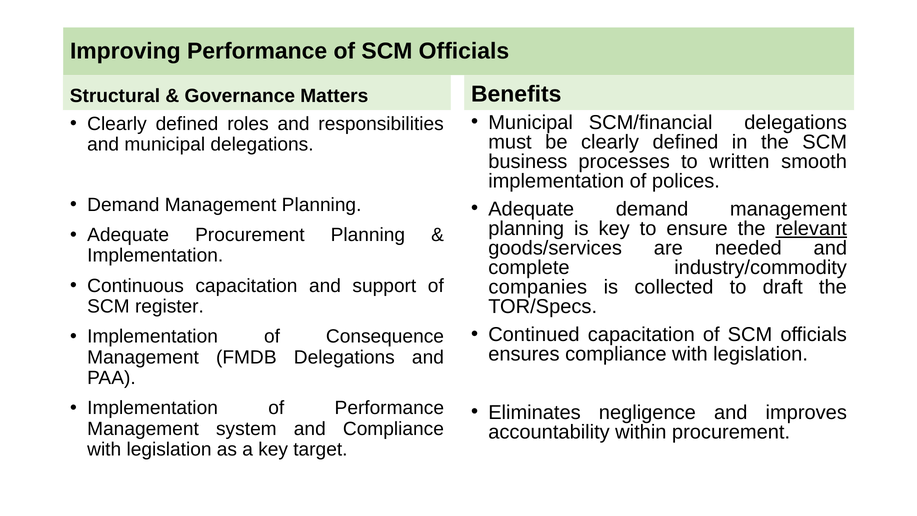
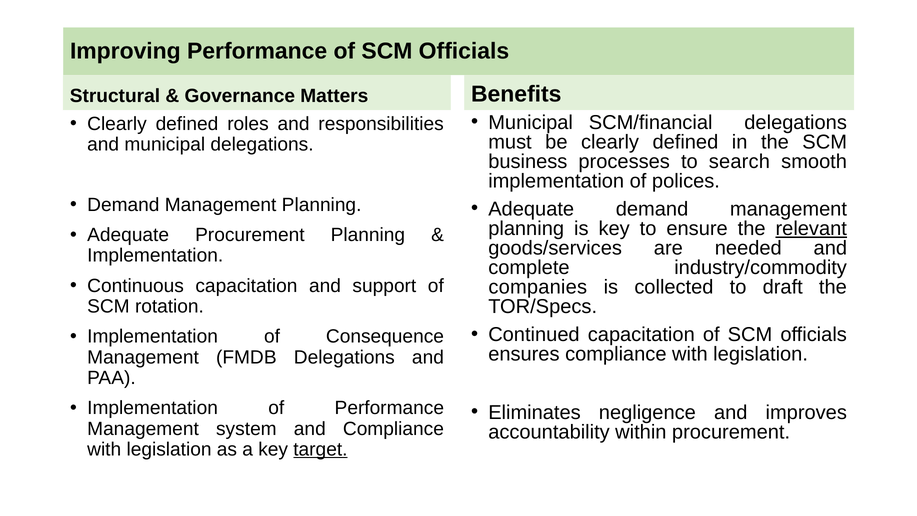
written: written -> search
register: register -> rotation
target underline: none -> present
